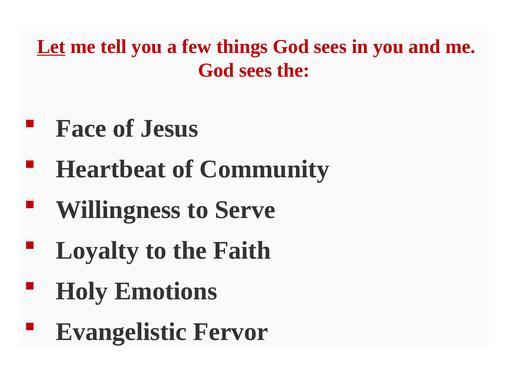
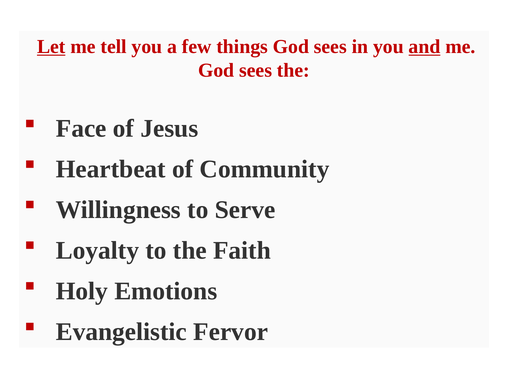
and underline: none -> present
